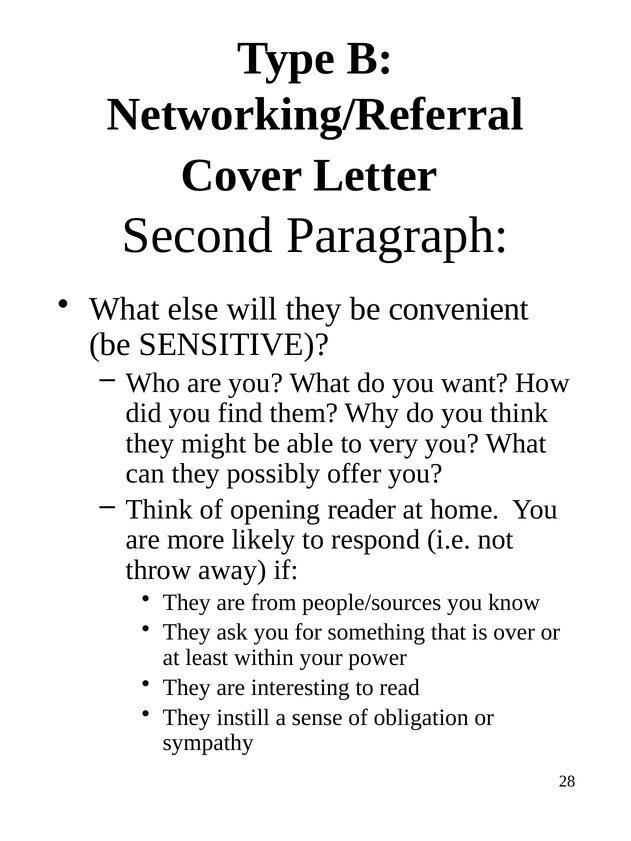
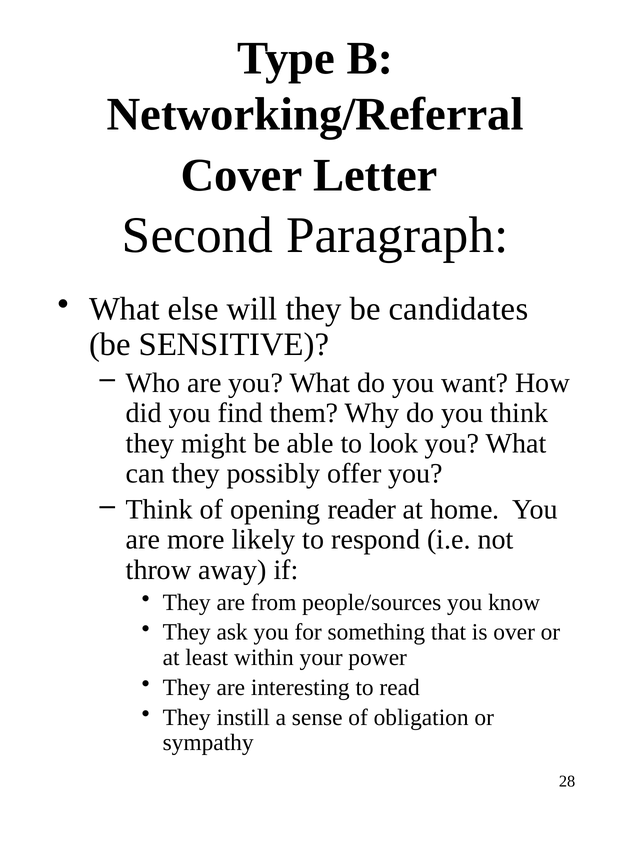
convenient: convenient -> candidates
very: very -> look
